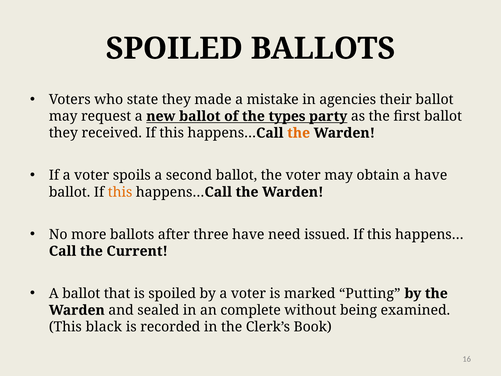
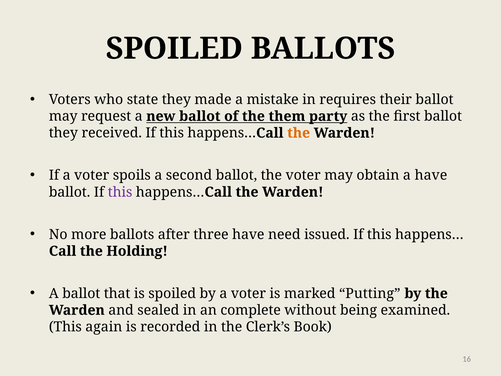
agencies: agencies -> requires
types: types -> them
this at (120, 192) colour: orange -> purple
Current: Current -> Holding
black: black -> again
